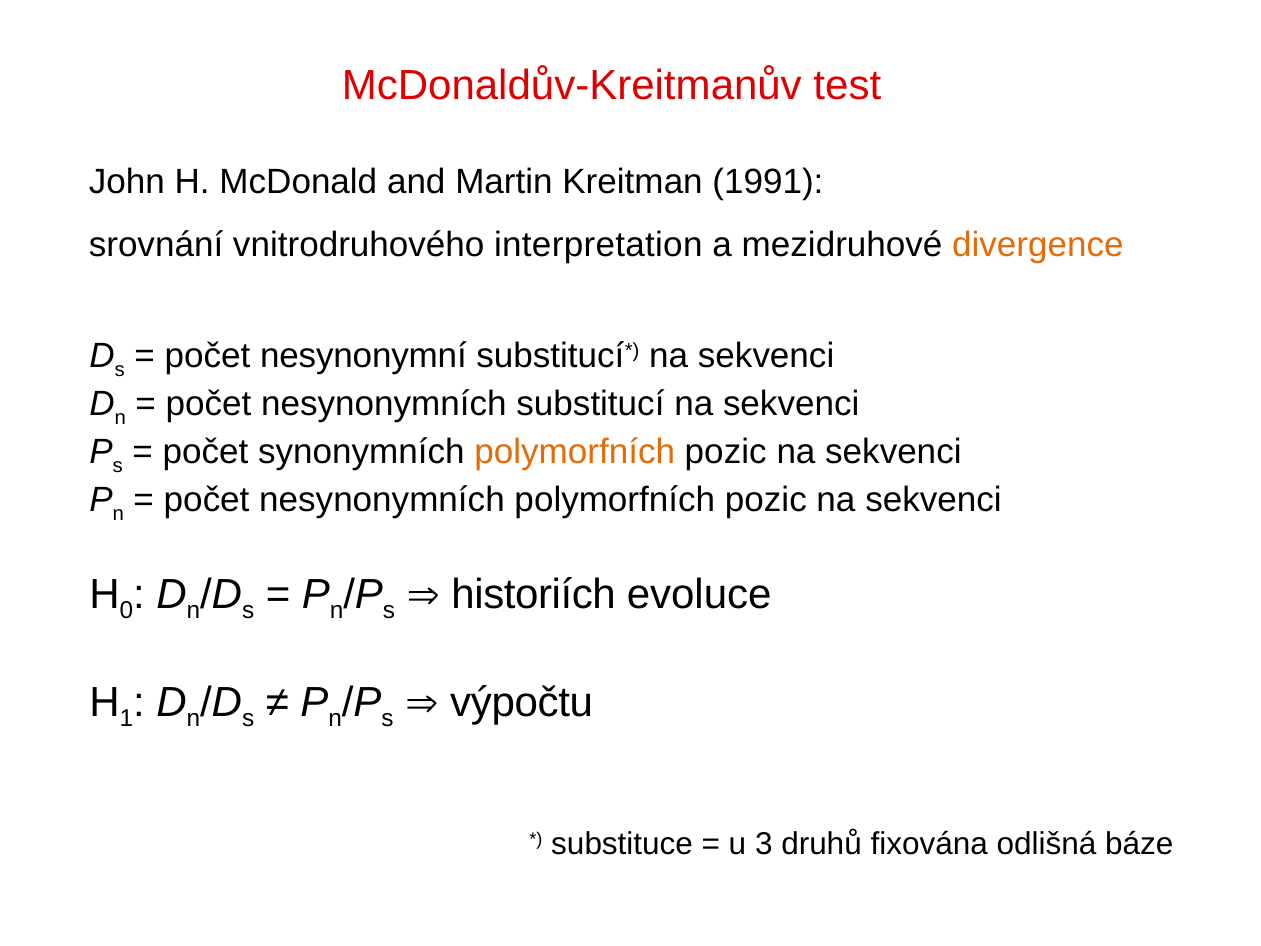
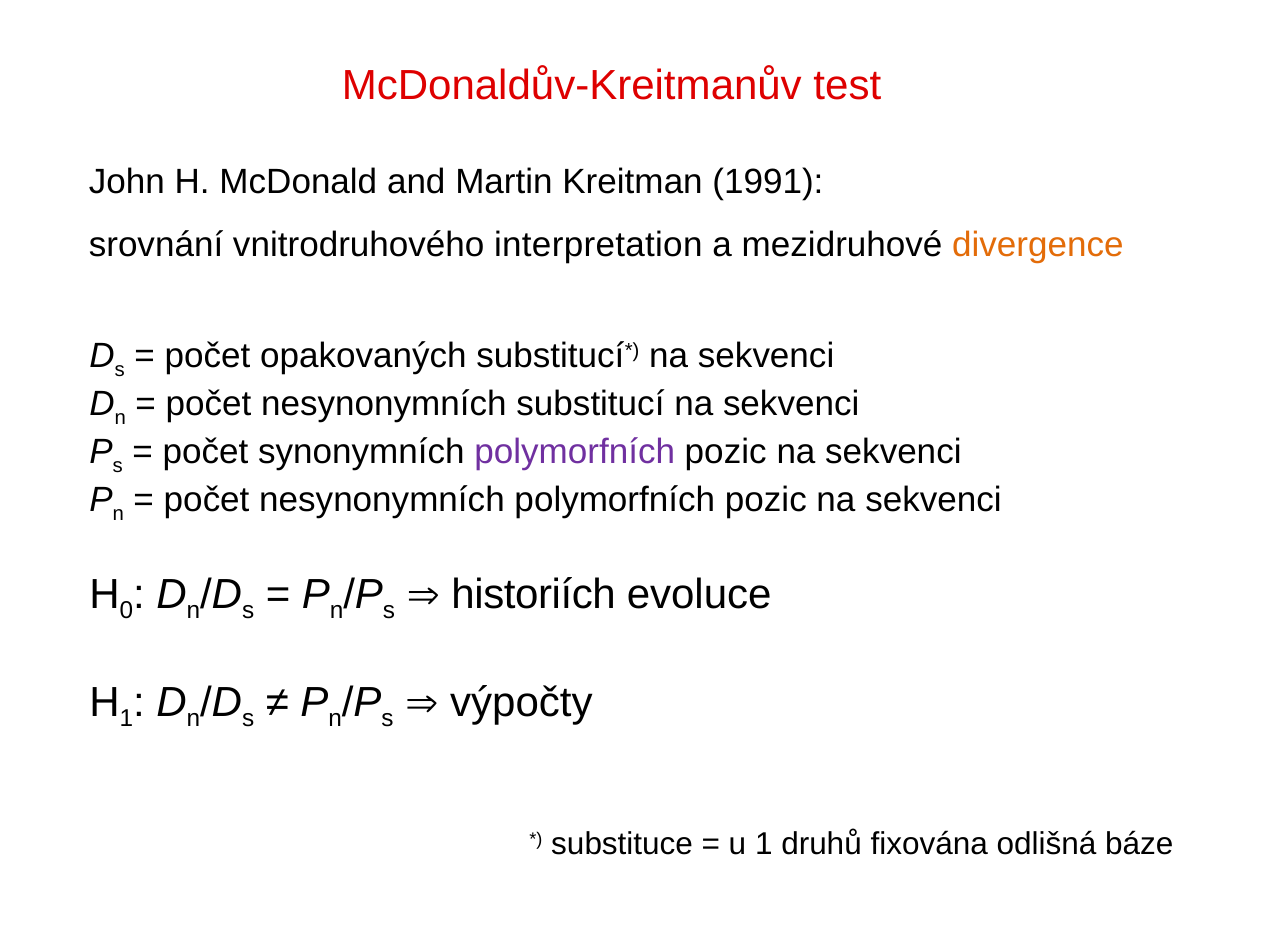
nesynonymní: nesynonymní -> opakovaných
polymorfních at (575, 452) colour: orange -> purple
výpočtu: výpočtu -> výpočty
u 3: 3 -> 1
